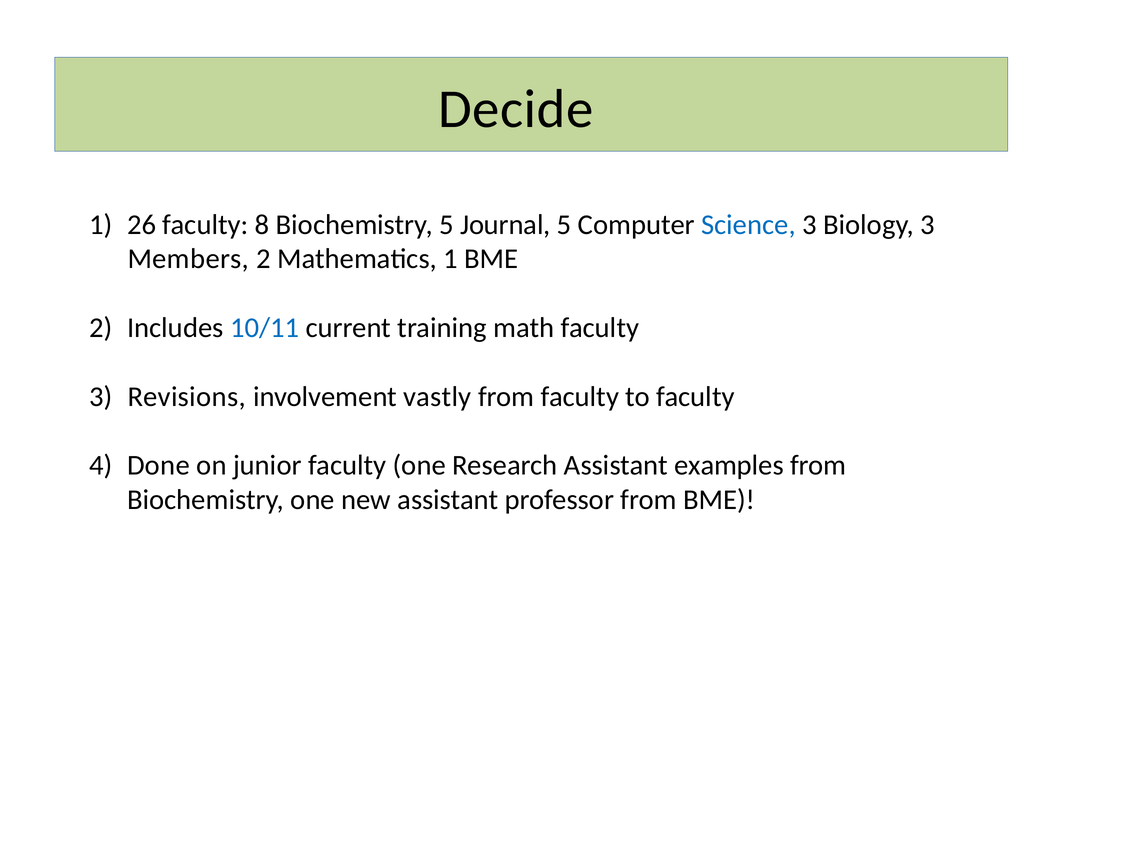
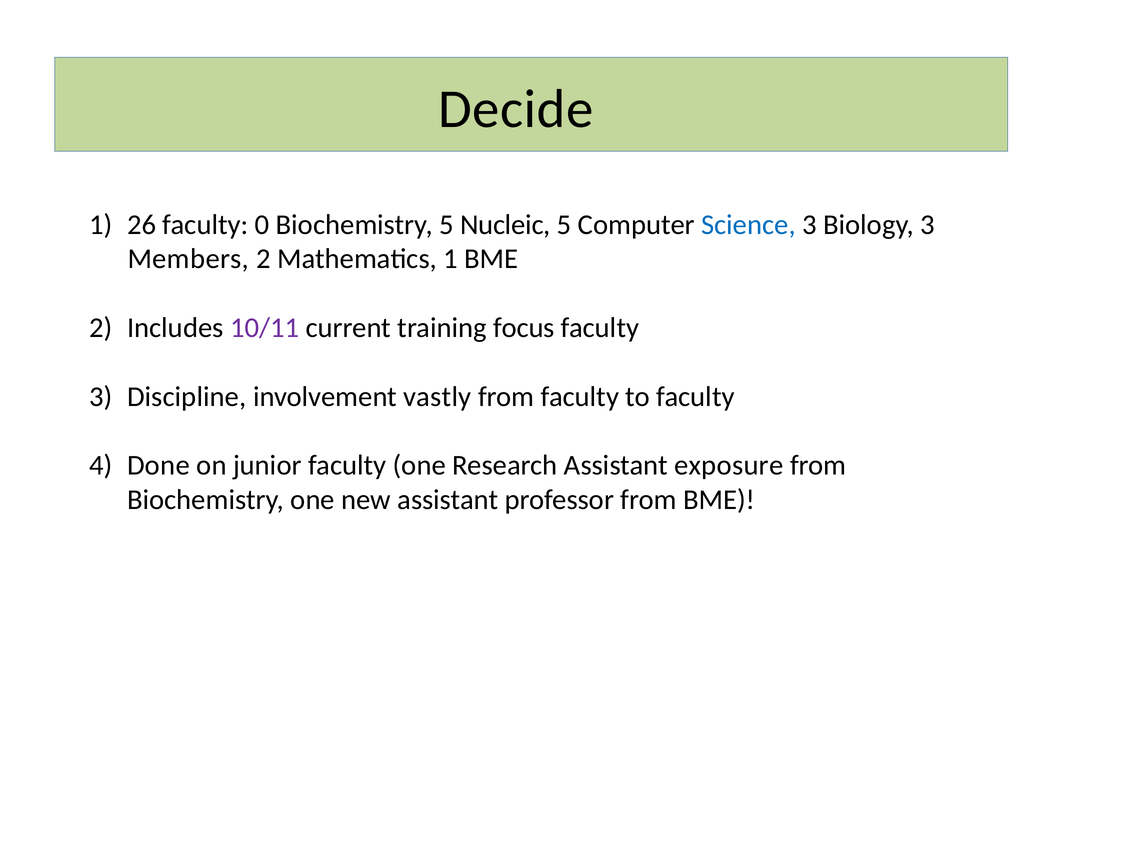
8: 8 -> 0
Journal: Journal -> Nucleic
10/11 colour: blue -> purple
math: math -> focus
Revisions: Revisions -> Discipline
examples: examples -> exposure
